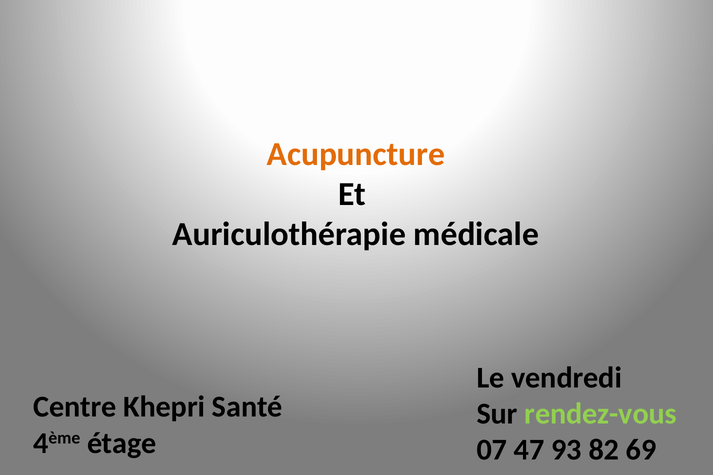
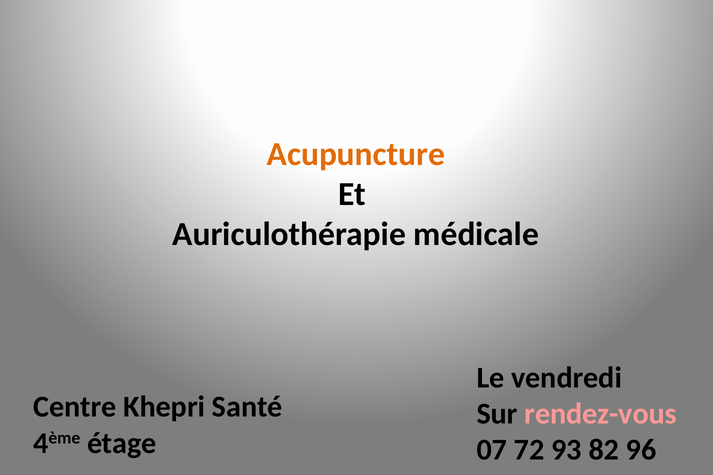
rendez-vous colour: light green -> pink
47: 47 -> 72
69: 69 -> 96
